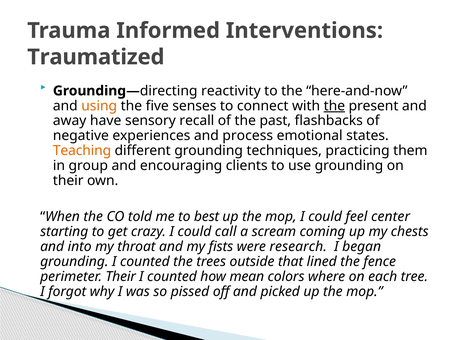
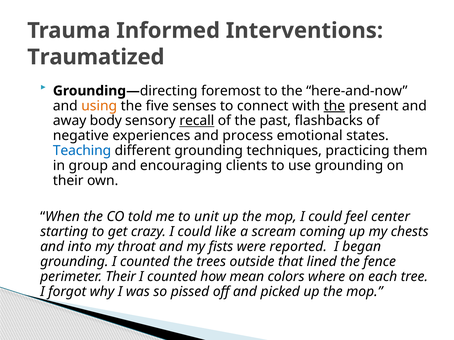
reactivity: reactivity -> foremost
have: have -> body
recall underline: none -> present
Teaching colour: orange -> blue
best: best -> unit
call: call -> like
research: research -> reported
